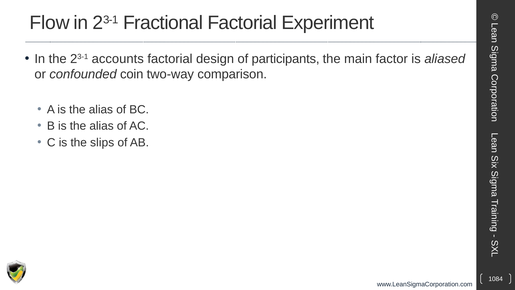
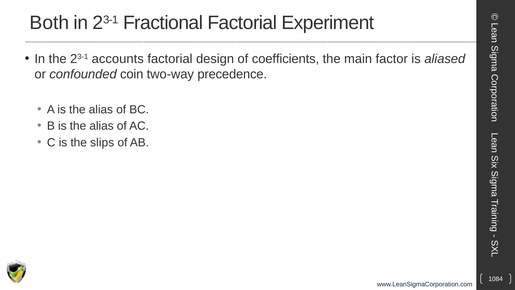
Flow: Flow -> Both
participants: participants -> coefficients
comparison: comparison -> precedence
